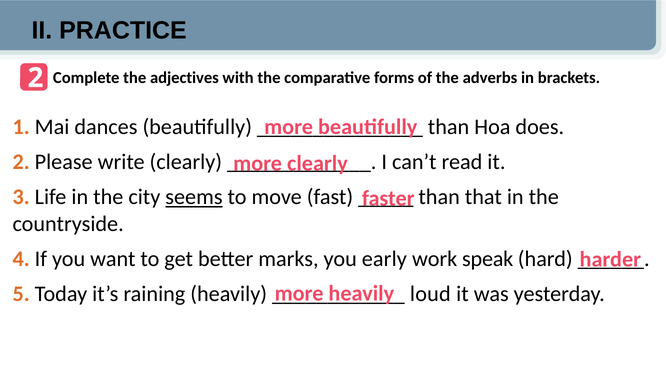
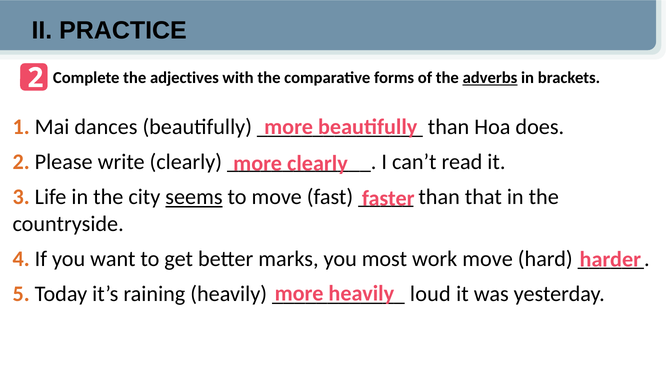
adverbs underline: none -> present
early: early -> most
work speak: speak -> move
